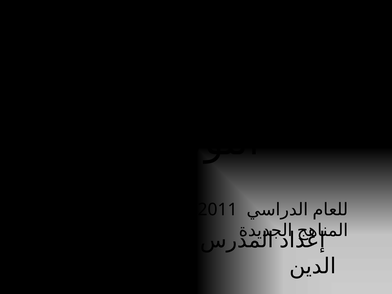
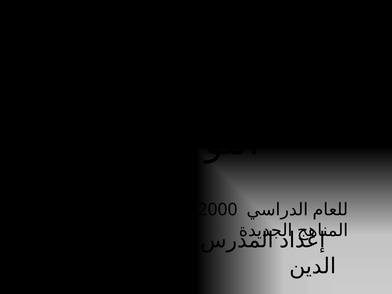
2011 at (218, 210): 2011 -> 2000
